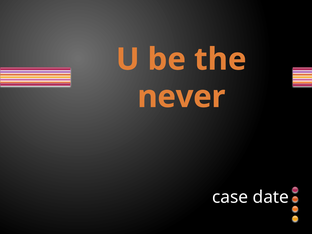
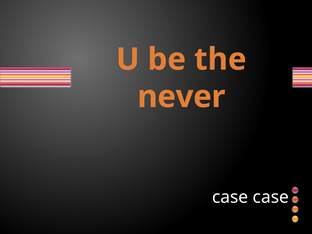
case date: date -> case
